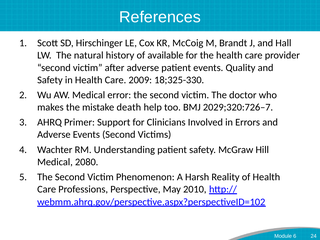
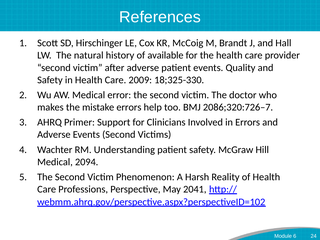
mistake death: death -> errors
2029;320:726–7: 2029;320:726–7 -> 2086;320:726–7
2080: 2080 -> 2094
2010: 2010 -> 2041
